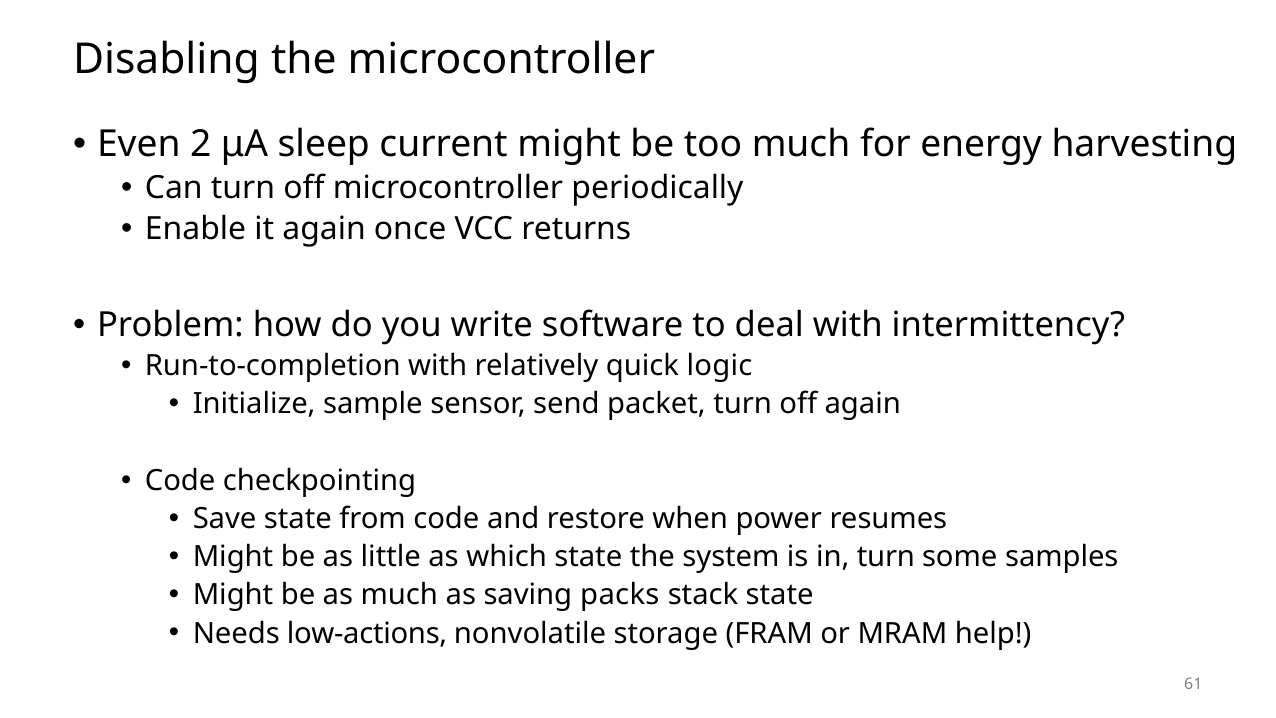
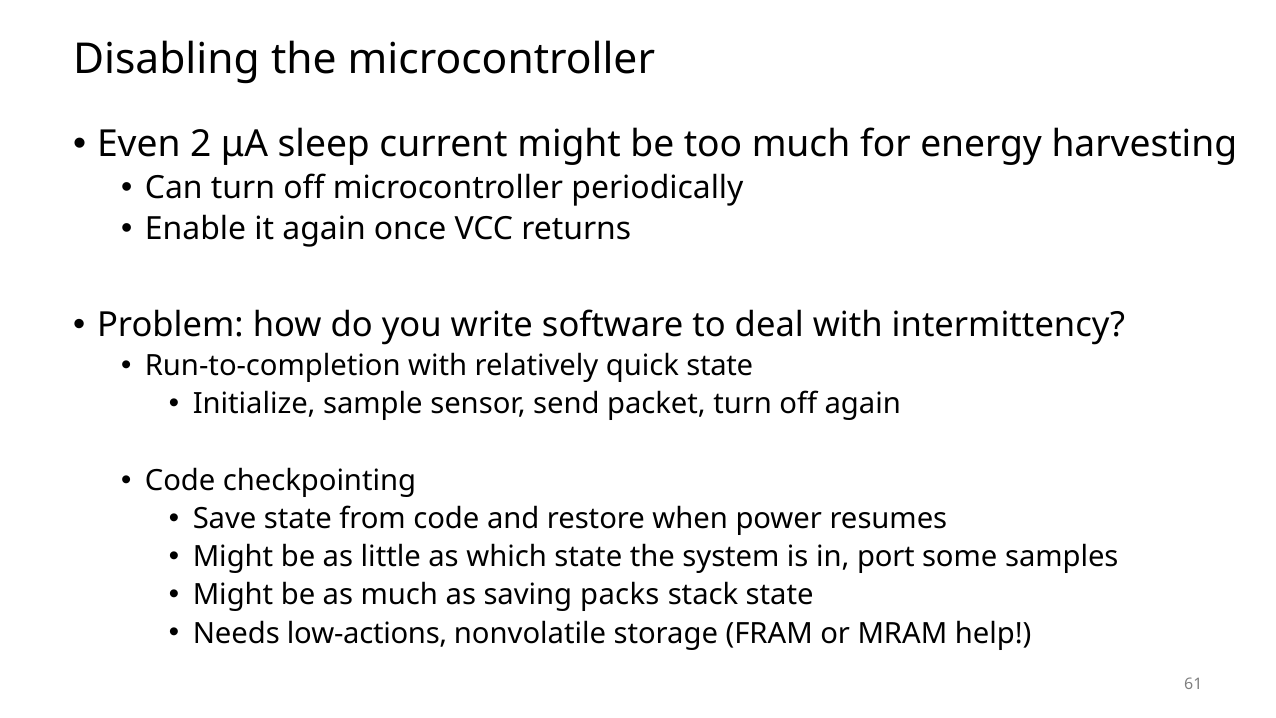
quick logic: logic -> state
in turn: turn -> port
